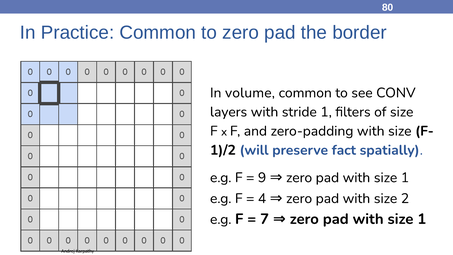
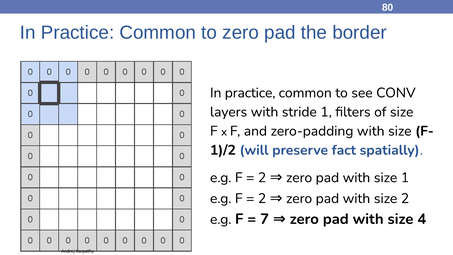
volume at (250, 93): volume -> practice
9 at (262, 177): 9 -> 2
4 at (262, 198): 4 -> 2
1 at (422, 219): 1 -> 4
